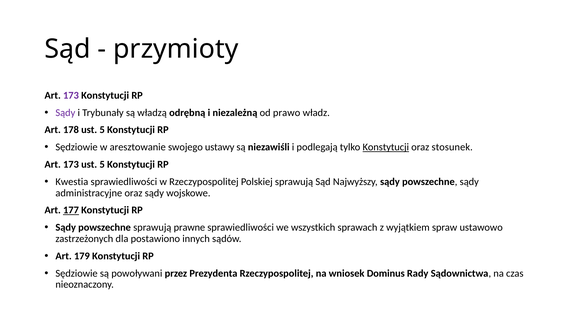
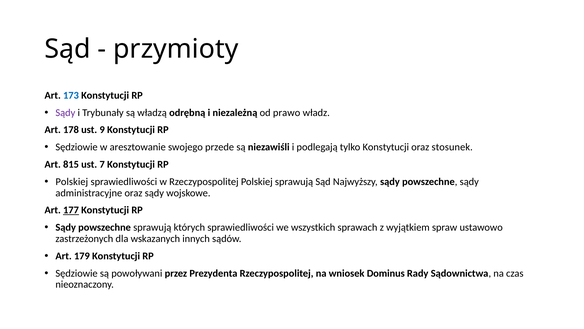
173 at (71, 95) colour: purple -> blue
178 ust 5: 5 -> 9
ustawy: ustawy -> przede
Konstytucji at (386, 147) underline: present -> none
173 at (71, 164): 173 -> 815
5 at (102, 164): 5 -> 7
Kwestia at (72, 181): Kwestia -> Polskiej
prawne: prawne -> których
postawiono: postawiono -> wskazanych
